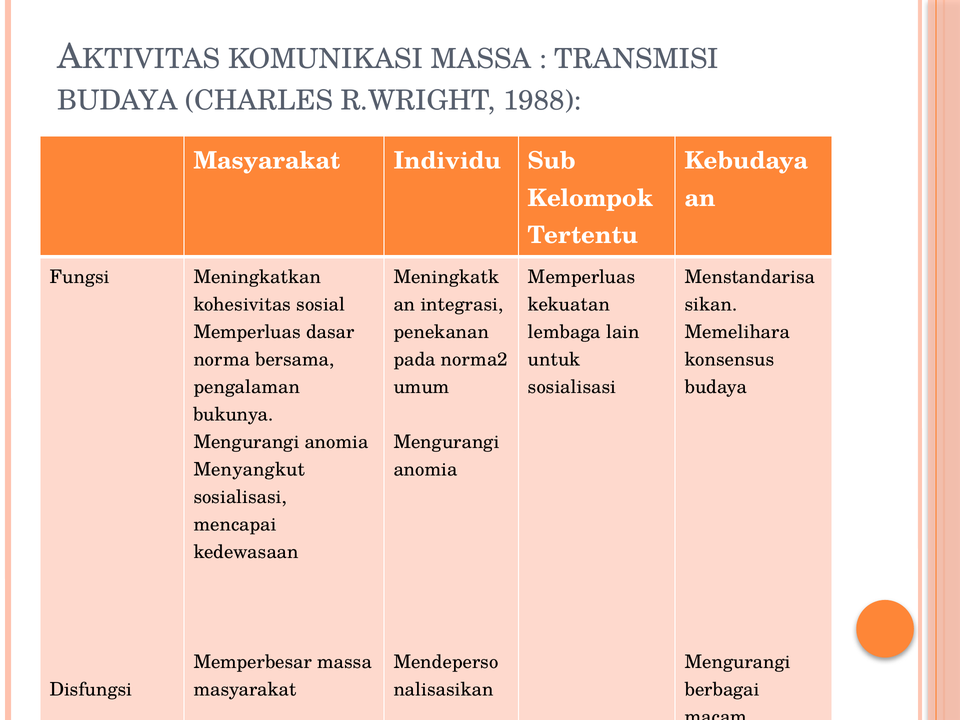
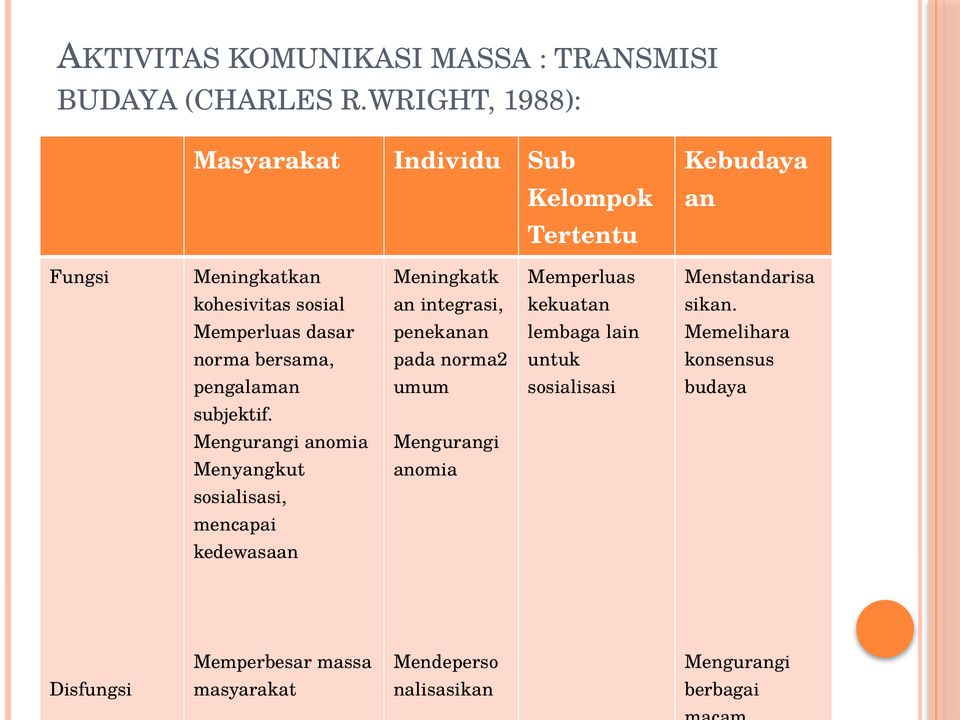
bukunya: bukunya -> subjektif
